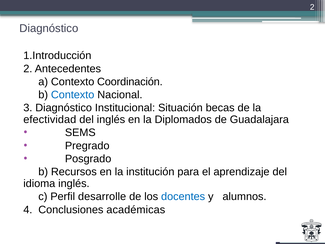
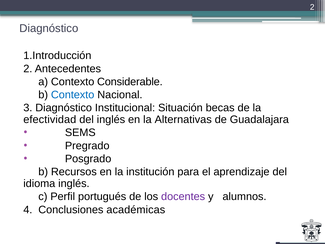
Coordinación: Coordinación -> Considerable
Diplomados: Diplomados -> Alternativas
desarrolle: desarrolle -> portugués
docentes colour: blue -> purple
